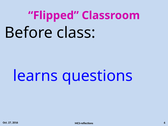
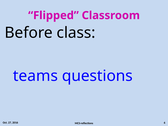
learns: learns -> teams
